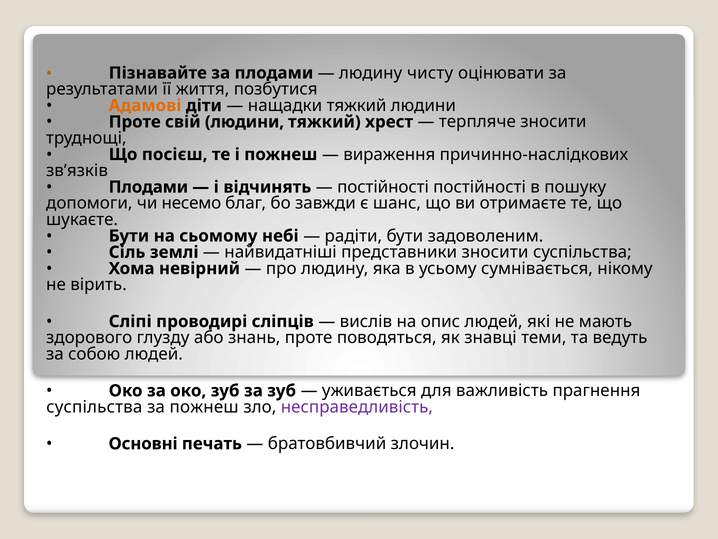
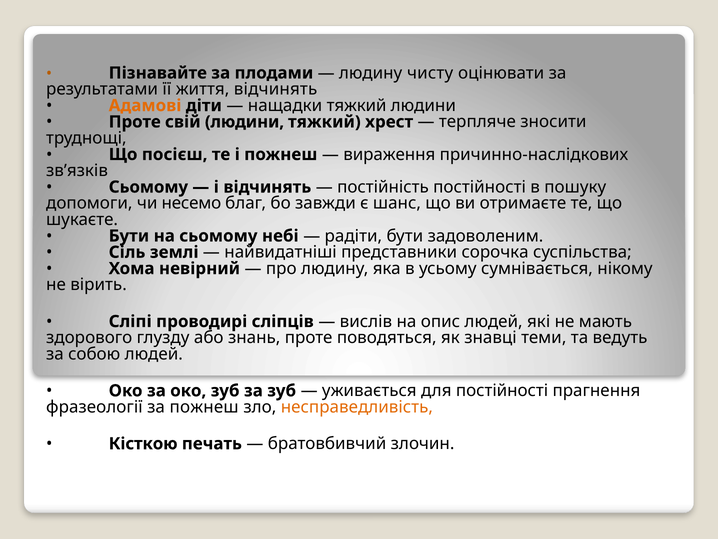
життя позбутися: позбутися -> відчинять
Плодами at (148, 187): Плодами -> Сьомому
постійності at (383, 187): постійності -> постійність
представники зносити: зносити -> сорочка
для важливість: важливість -> постійності
суспільства at (94, 407): суспільства -> фразеології
несправедливість colour: purple -> orange
Основні: Основні -> Кісткою
